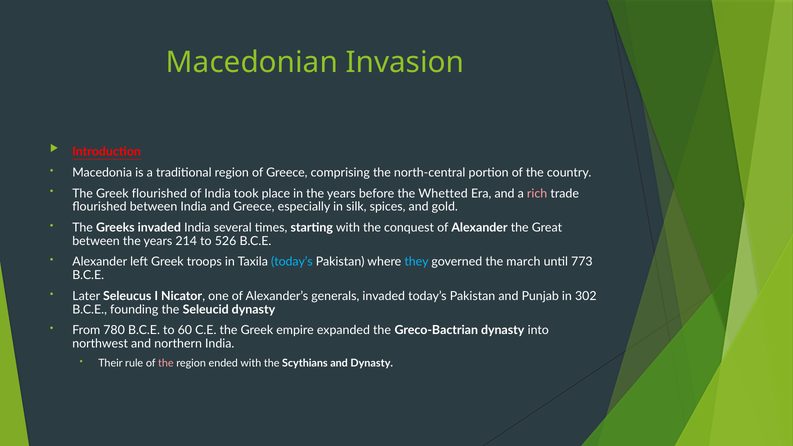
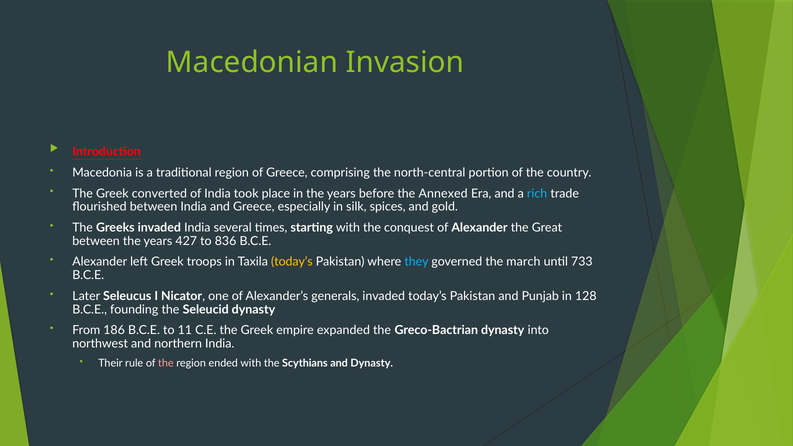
Greek flourished: flourished -> converted
Whetted: Whetted -> Annexed
rich colour: pink -> light blue
214: 214 -> 427
526: 526 -> 836
today’s at (292, 262) colour: light blue -> yellow
773: 773 -> 733
302: 302 -> 128
780: 780 -> 186
60: 60 -> 11
